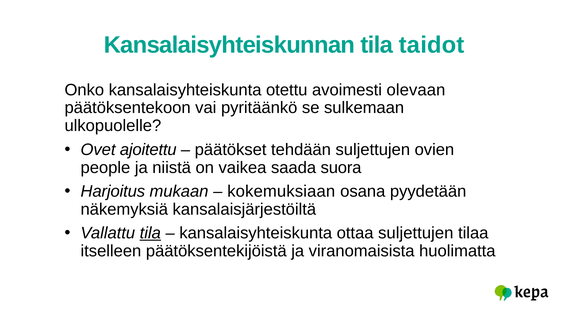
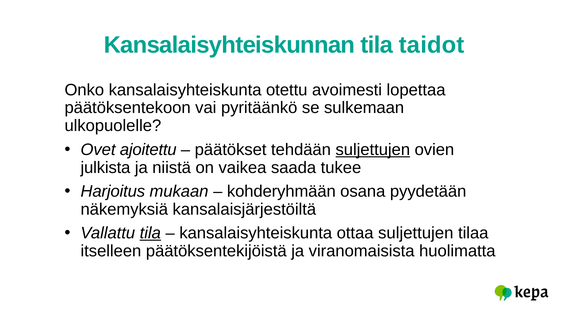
olevaan: olevaan -> lopettaa
suljettujen at (373, 150) underline: none -> present
people: people -> julkista
suora: suora -> tukee
kokemuksiaan: kokemuksiaan -> kohderyhmään
